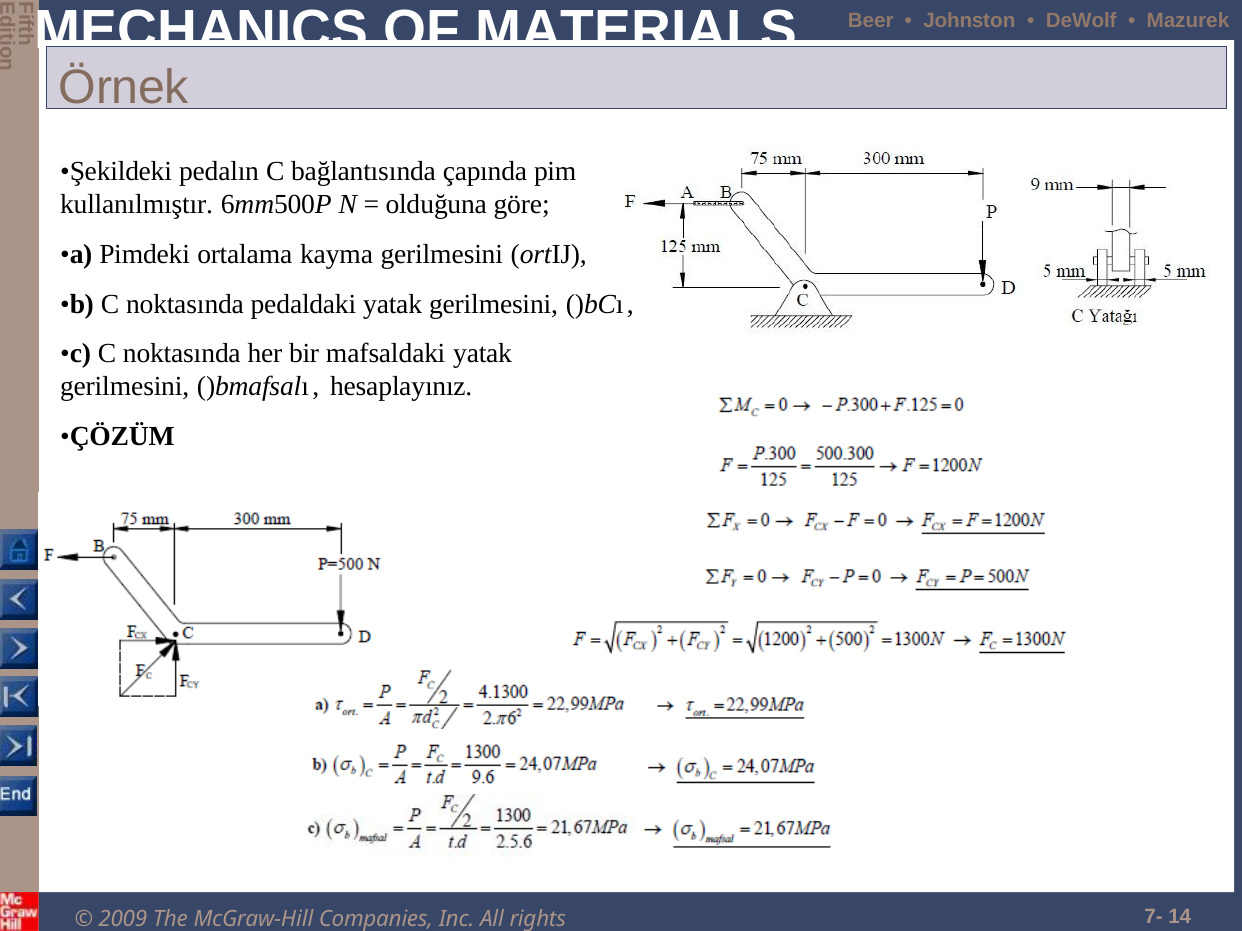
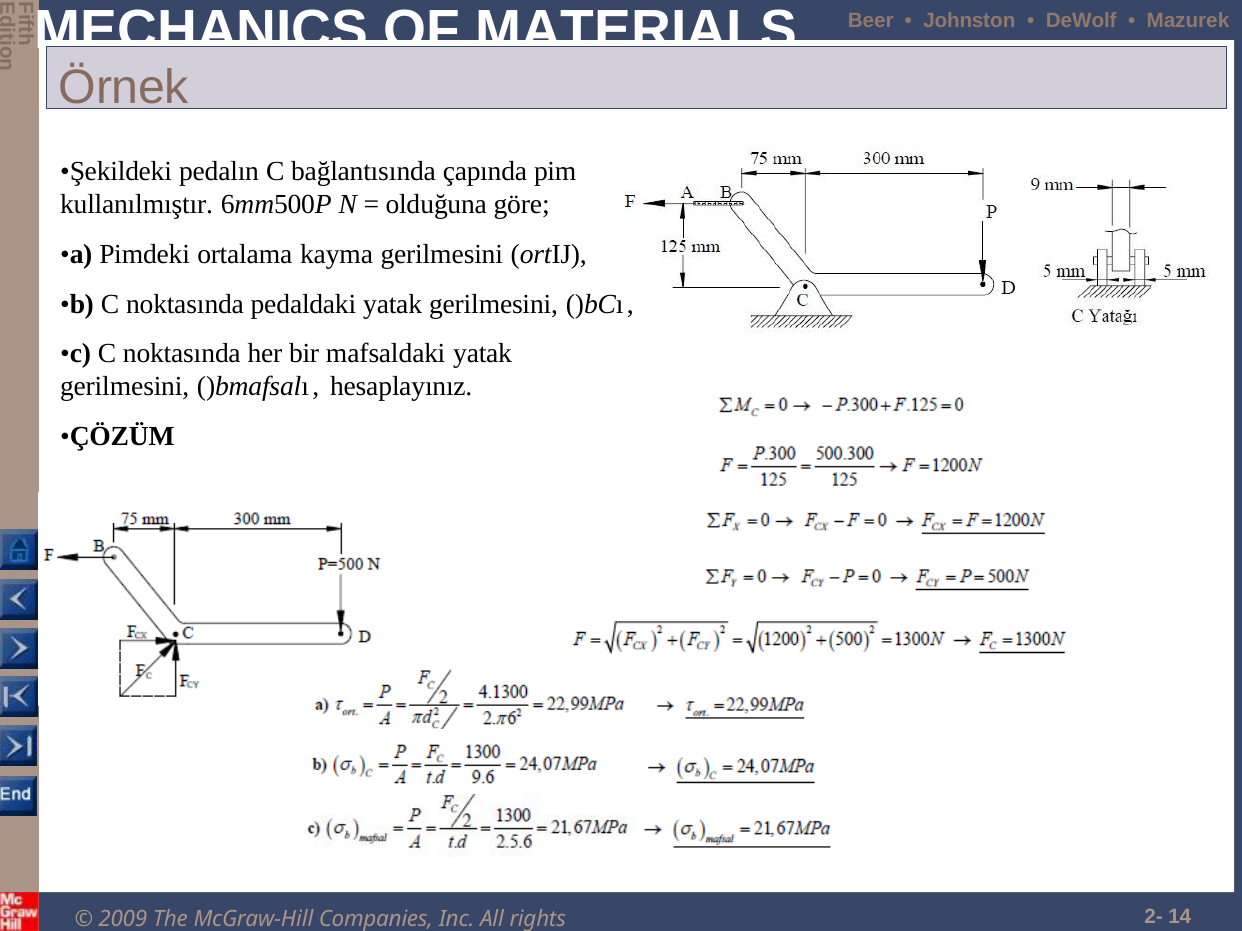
7-: 7- -> 2-
